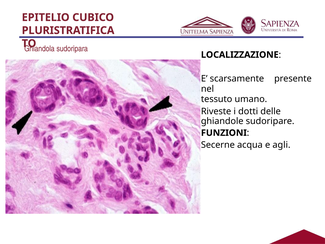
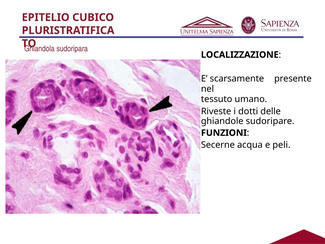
agli: agli -> peli
